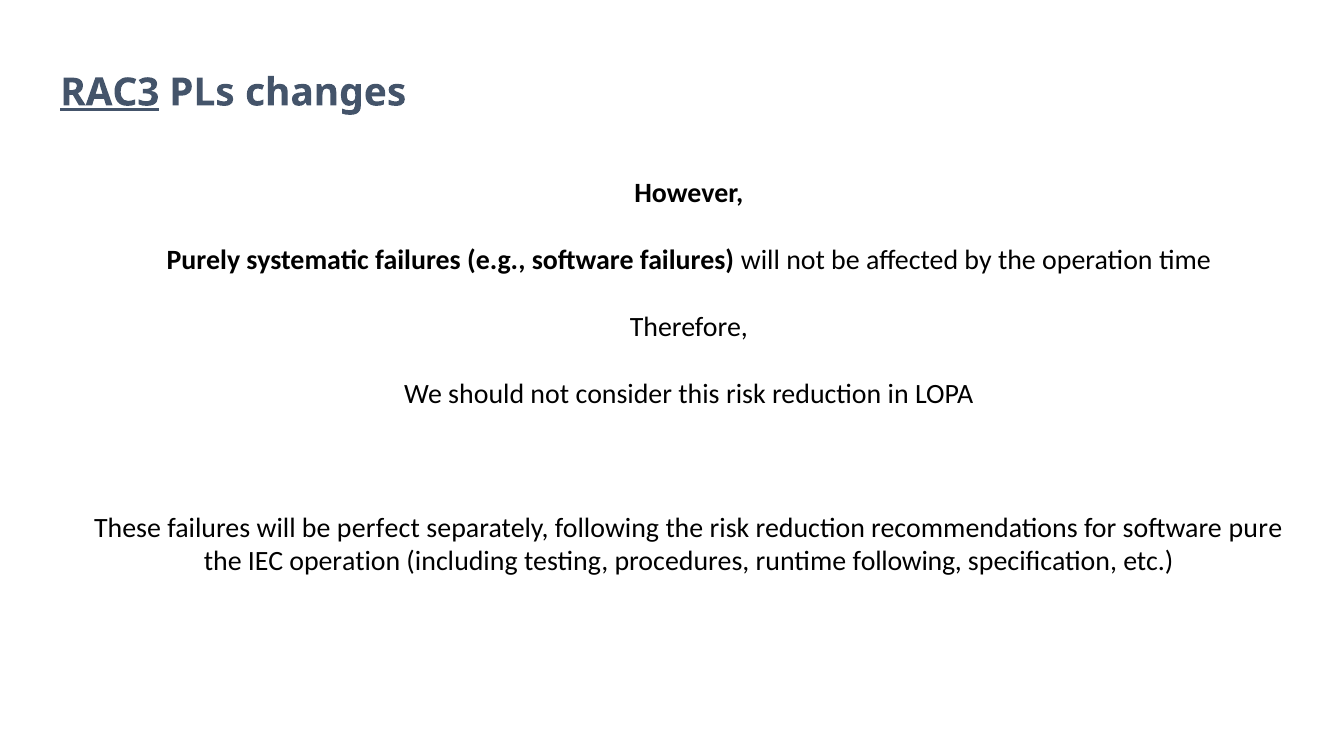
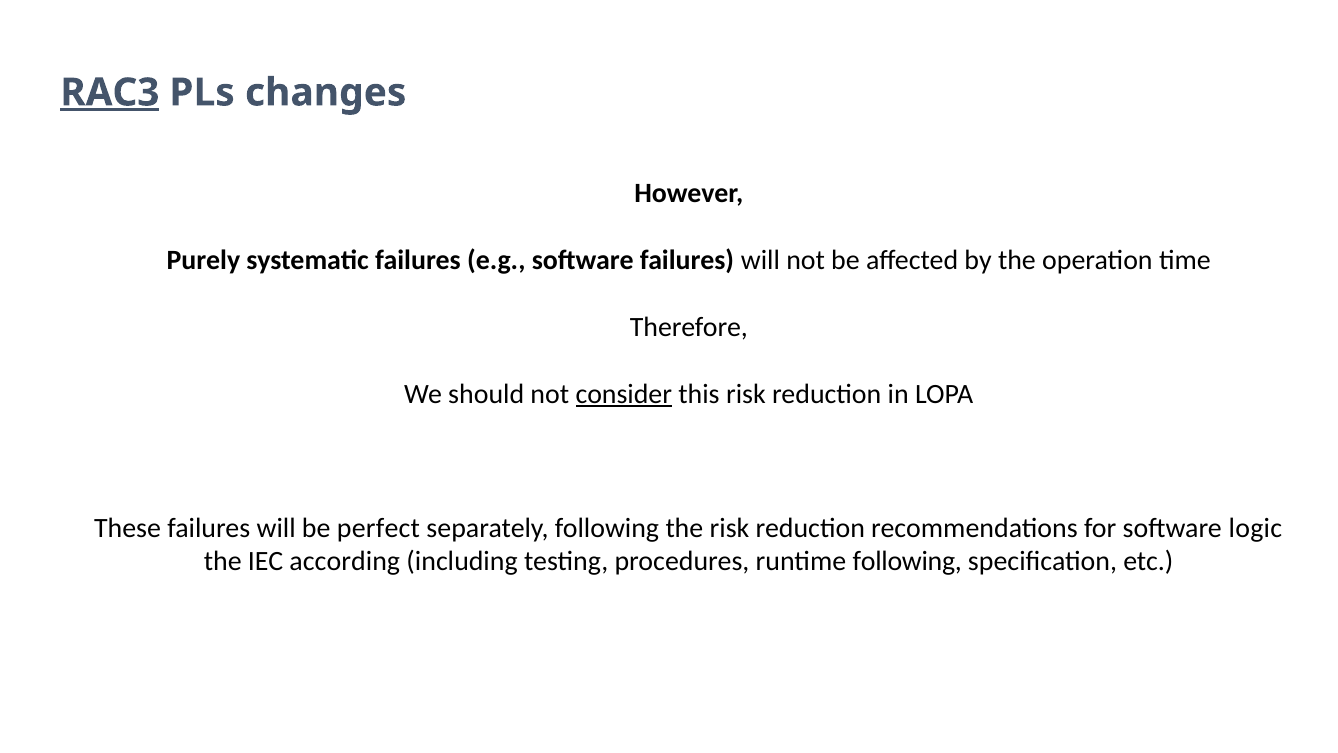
consider underline: none -> present
pure: pure -> logic
IEC operation: operation -> according
